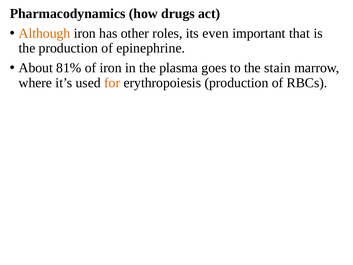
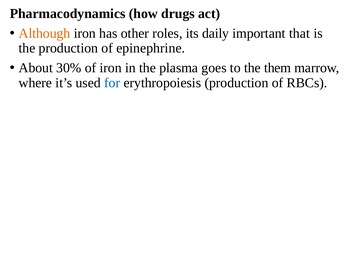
even: even -> daily
81%: 81% -> 30%
stain: stain -> them
for colour: orange -> blue
